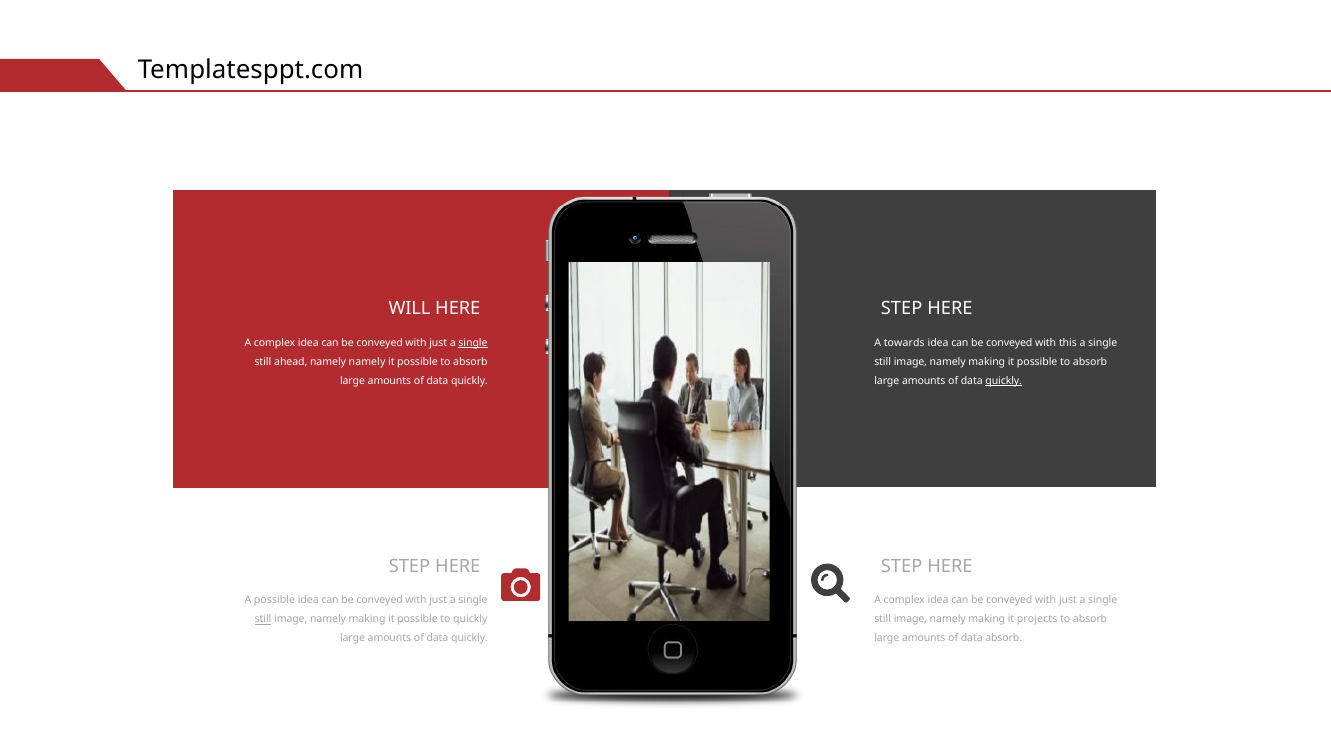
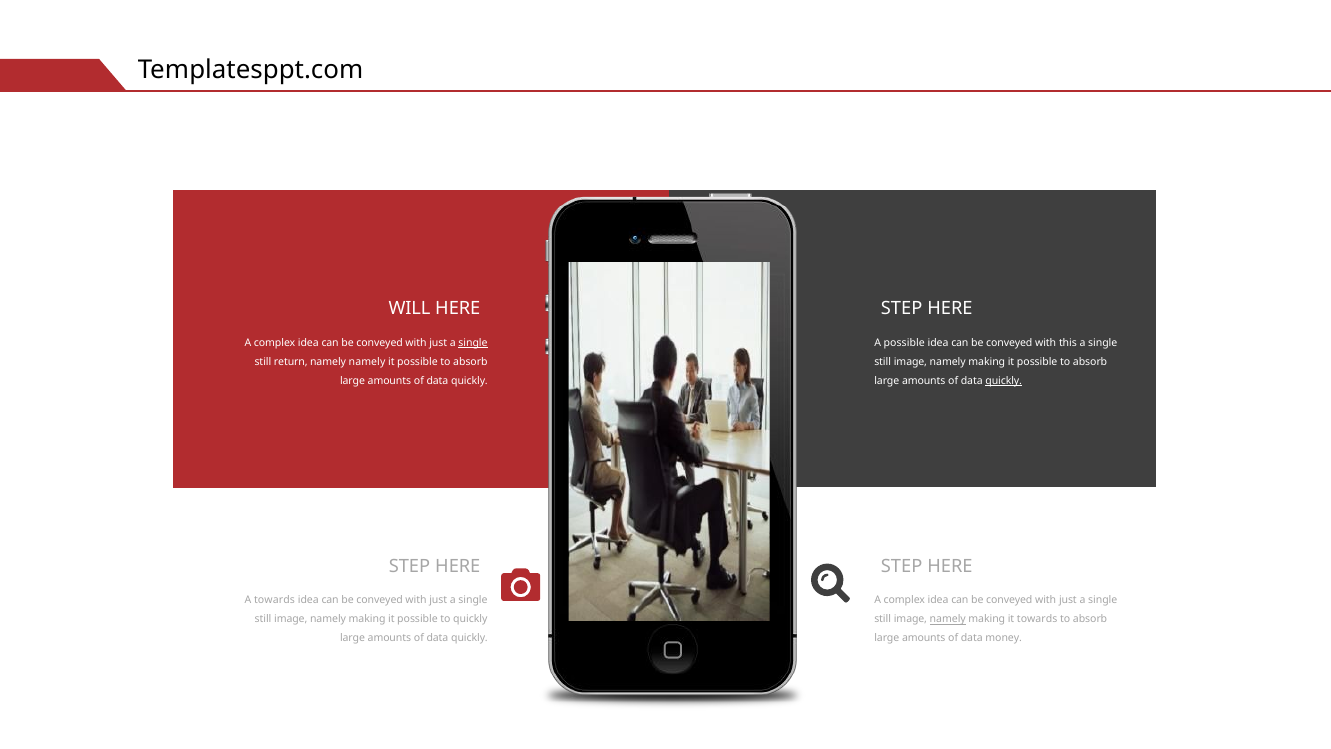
A towards: towards -> possible
ahead: ahead -> return
A possible: possible -> towards
still at (263, 619) underline: present -> none
namely at (948, 619) underline: none -> present
it projects: projects -> towards
data absorb: absorb -> money
